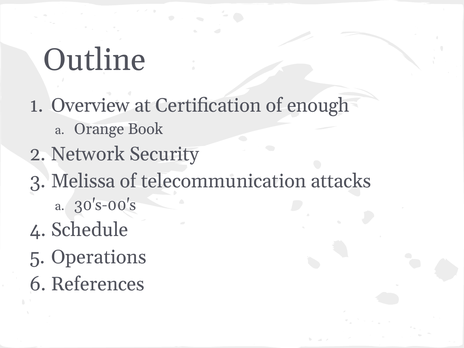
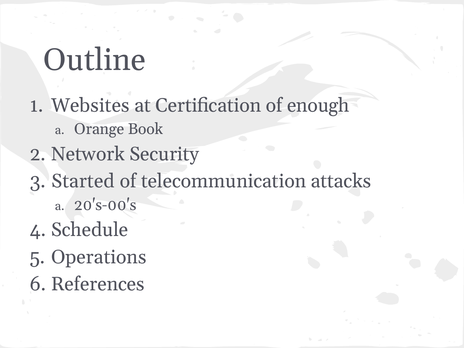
Overview: Overview -> Websites
Melissa: Melissa -> Started
30's-00's: 30's-00's -> 20's-00's
